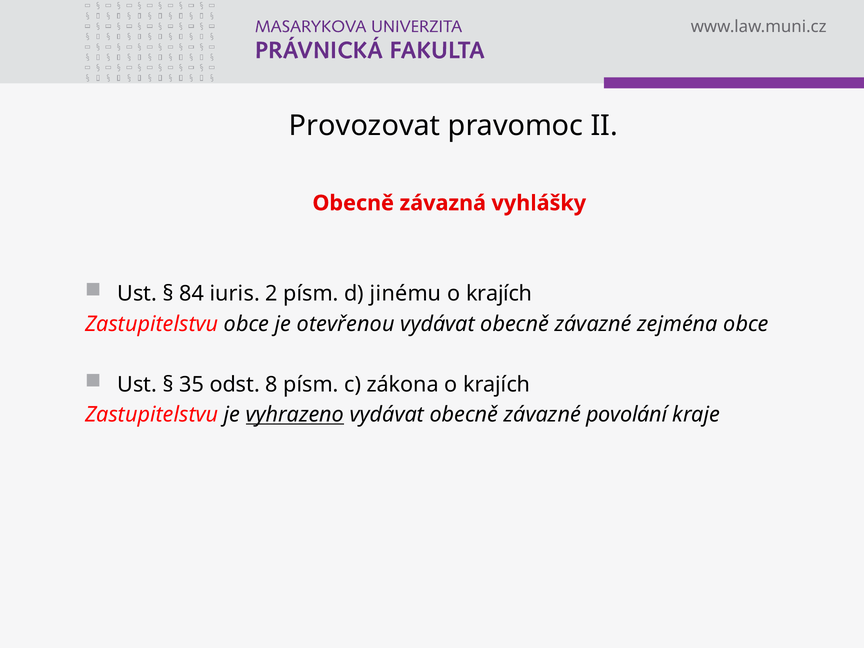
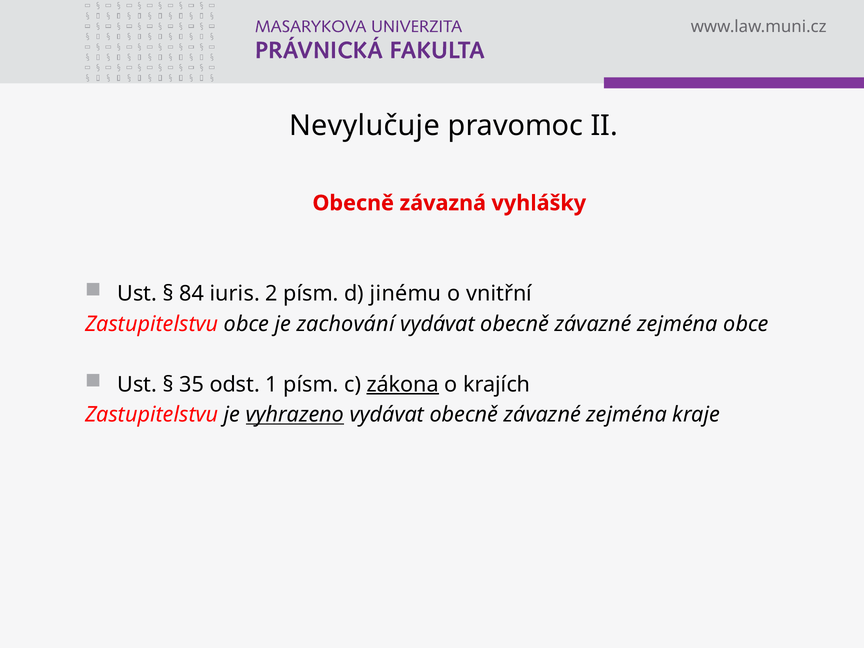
Provozovat: Provozovat -> Nevylučuje
krajích at (499, 294): krajích -> vnitřní
otevřenou: otevřenou -> zachování
8: 8 -> 1
zákona underline: none -> present
povolání at (627, 415): povolání -> zejména
